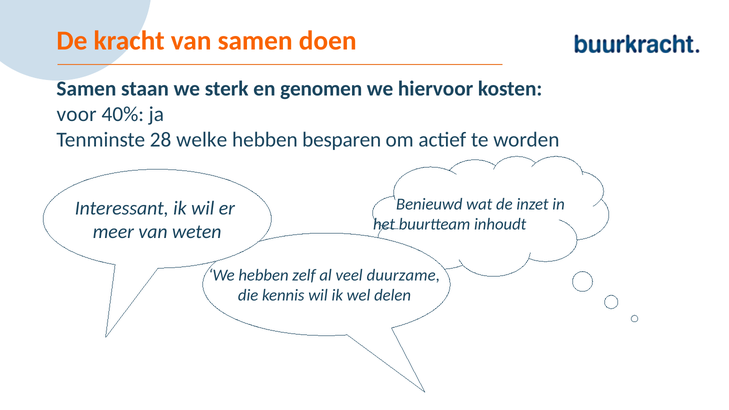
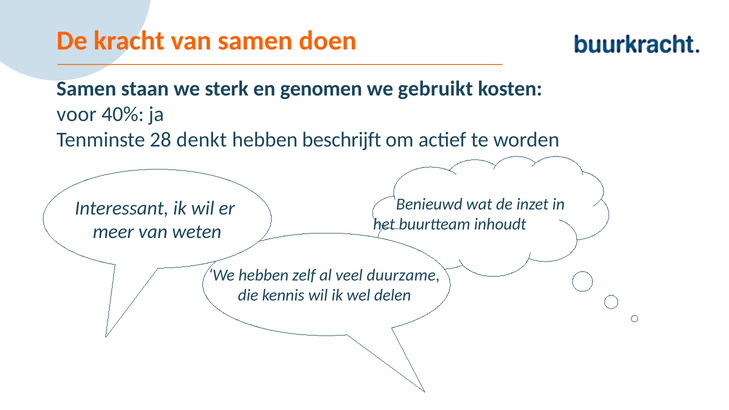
hiervoor: hiervoor -> gebruikt
welke: welke -> denkt
besparen: besparen -> beschrijft
